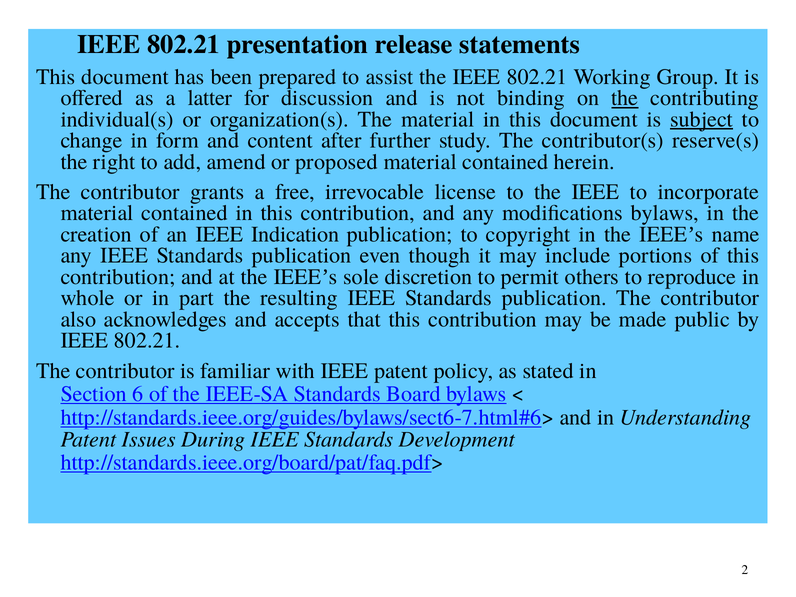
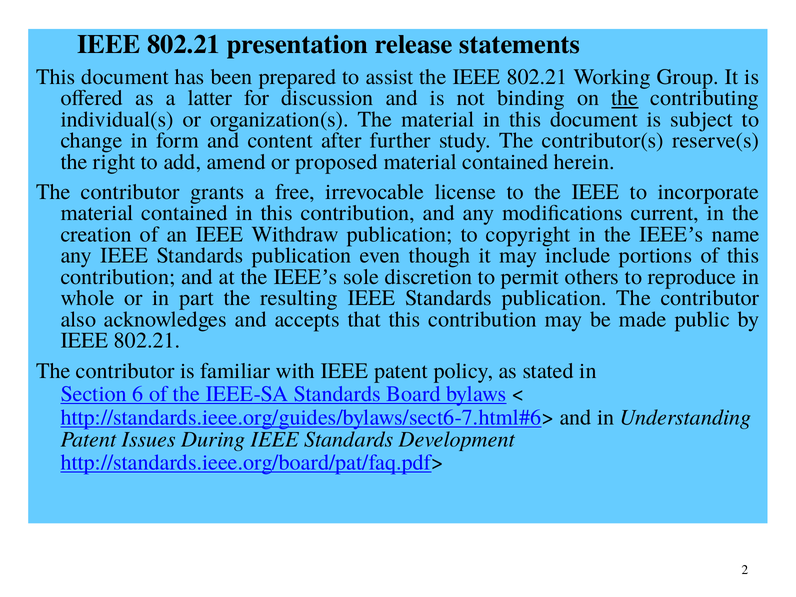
subject underline: present -> none
modifications bylaws: bylaws -> current
Indication: Indication -> Withdraw
